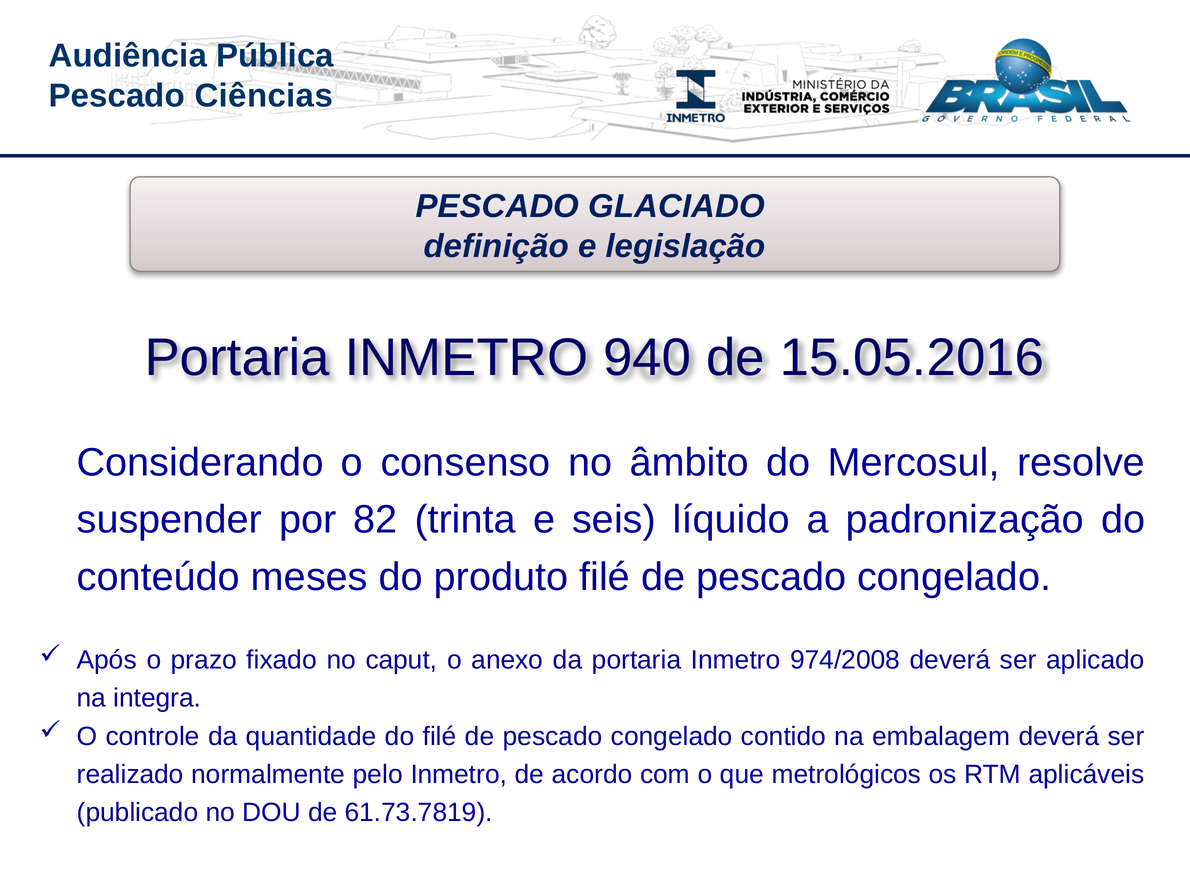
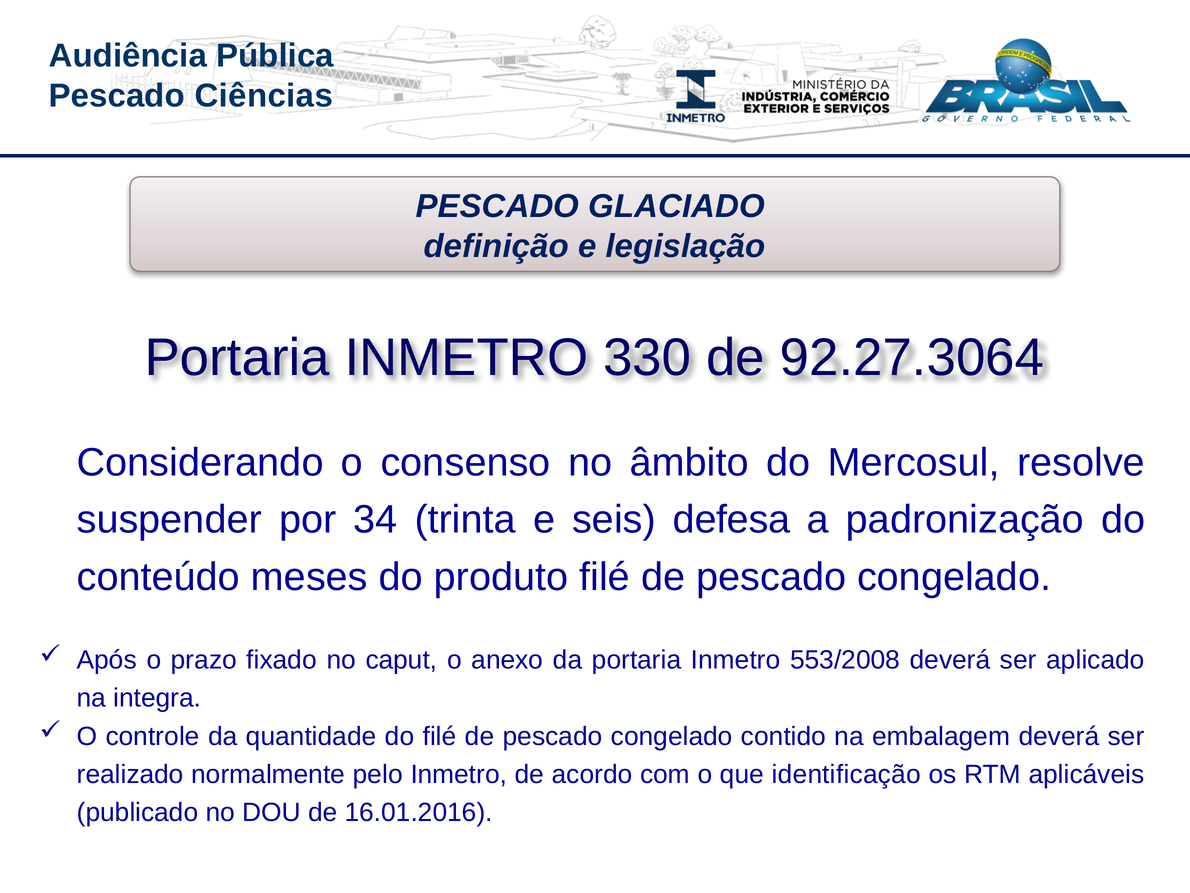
940: 940 -> 330
15.05.2016: 15.05.2016 -> 92.27.3064
82: 82 -> 34
líquido: líquido -> defesa
974/2008: 974/2008 -> 553/2008
metrológicos: metrológicos -> identificação
61.73.7819: 61.73.7819 -> 16.01.2016
